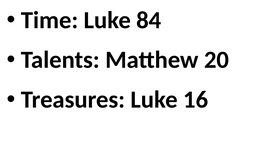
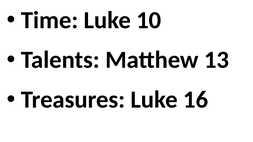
84: 84 -> 10
20: 20 -> 13
